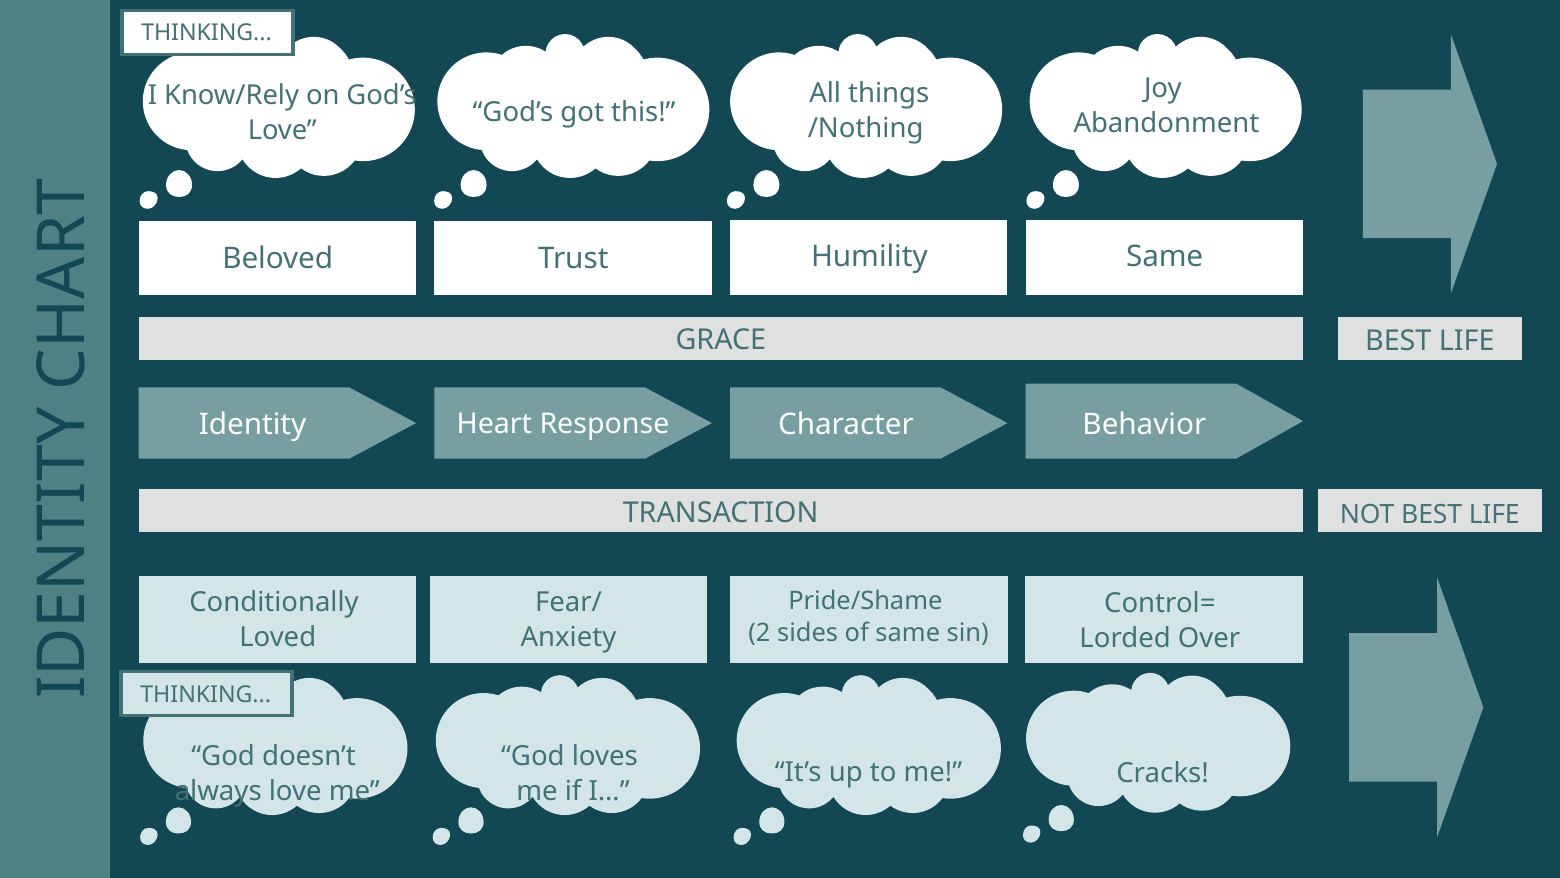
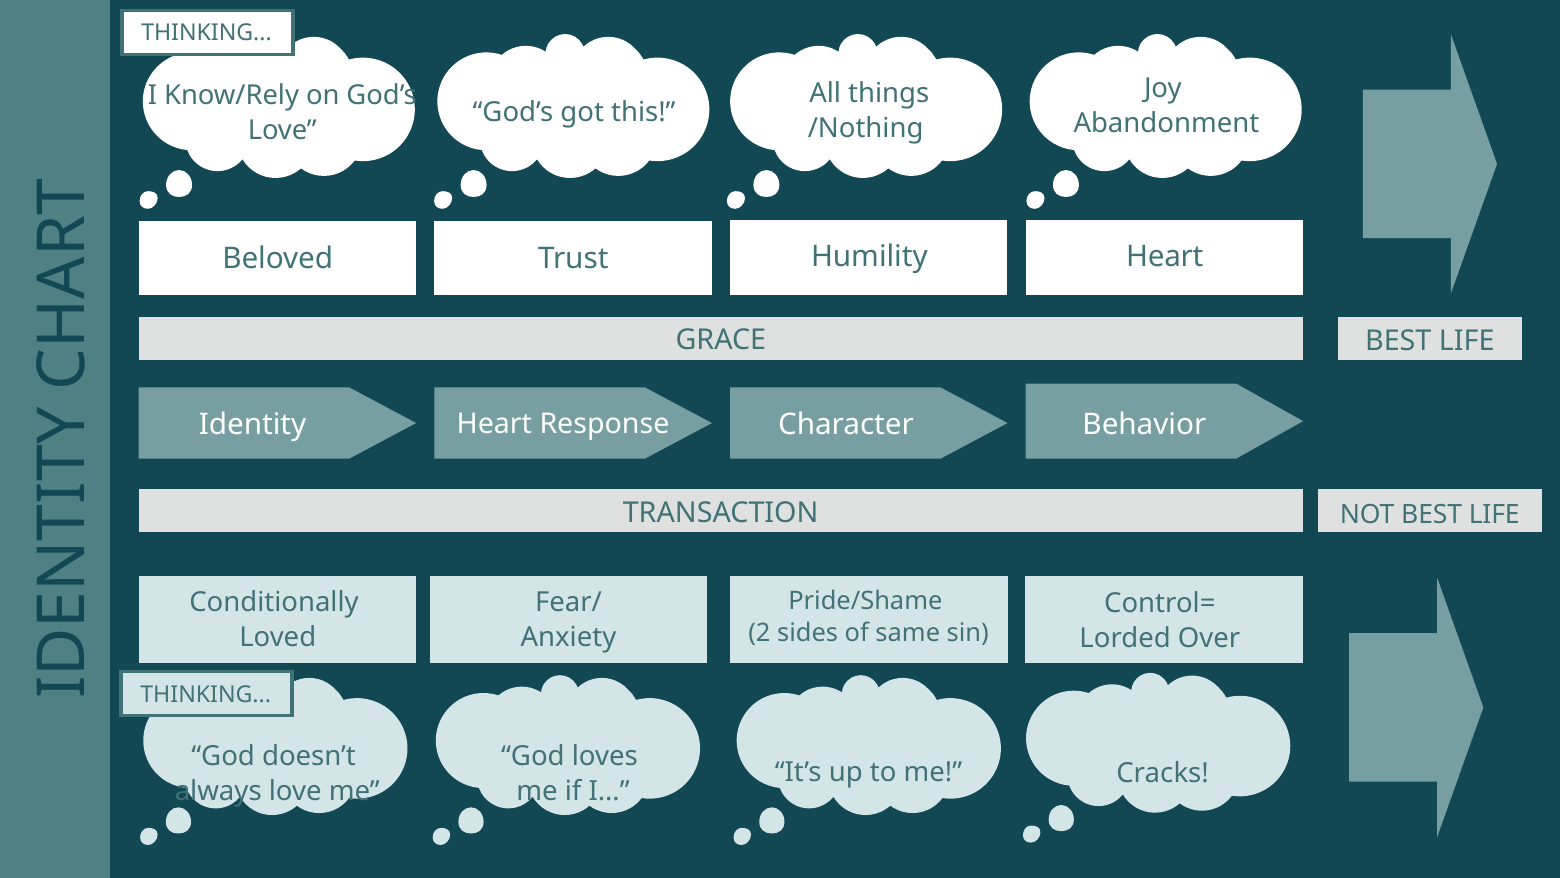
Humility Same: Same -> Heart
